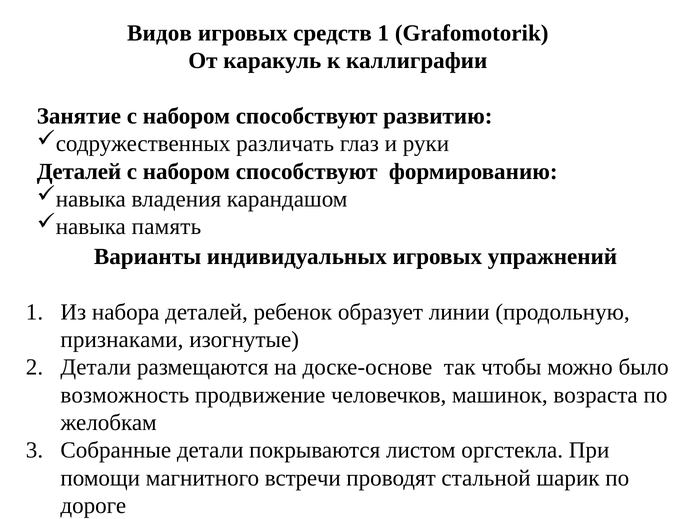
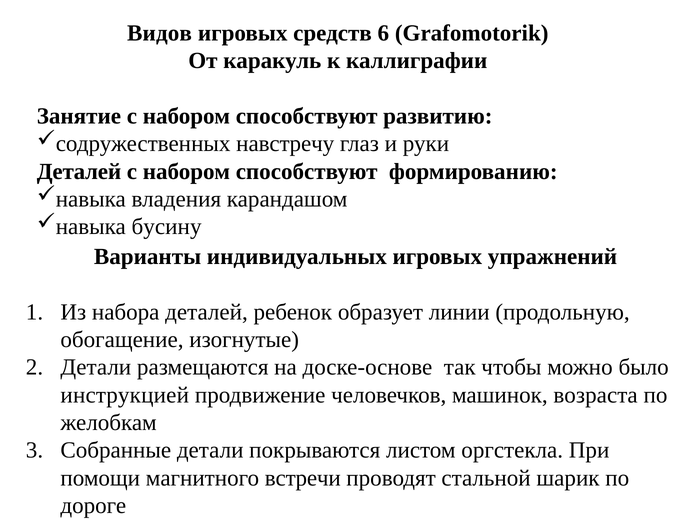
средств 1: 1 -> 6
различать: различать -> навстречу
память: память -> бусину
признаками: признаками -> обогащение
возможность: возможность -> инструкцией
